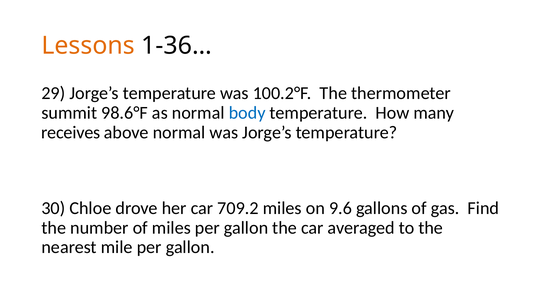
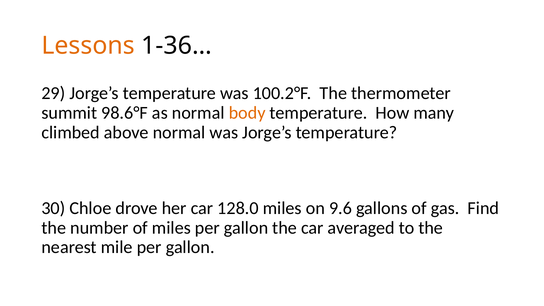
body colour: blue -> orange
receives: receives -> climbed
709.2: 709.2 -> 128.0
